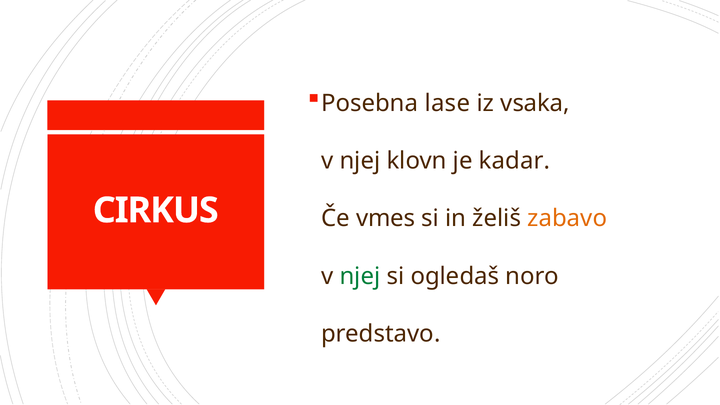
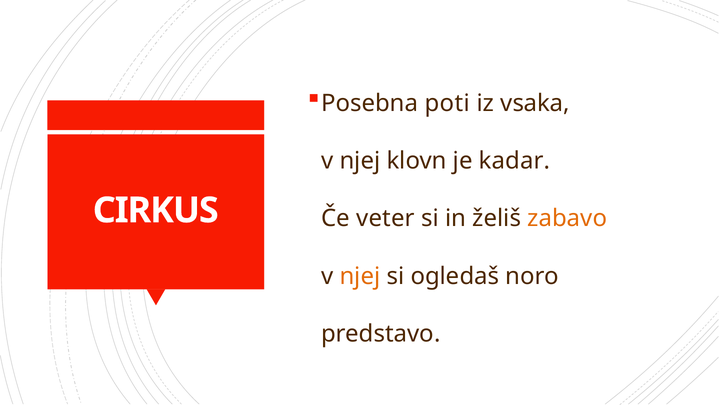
lase: lase -> poti
vmes: vmes -> veter
njej at (360, 276) colour: green -> orange
